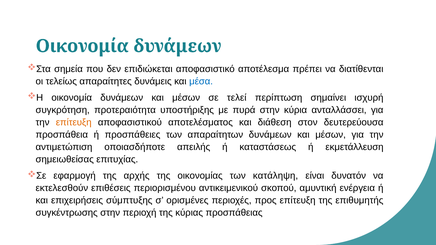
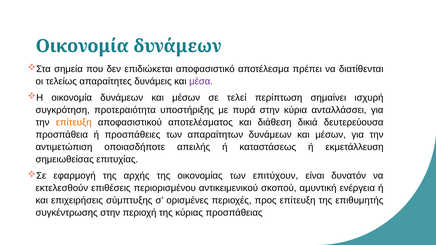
μέσα colour: blue -> purple
στον: στον -> δικιά
κατάληψη: κατάληψη -> επιτύχουν
